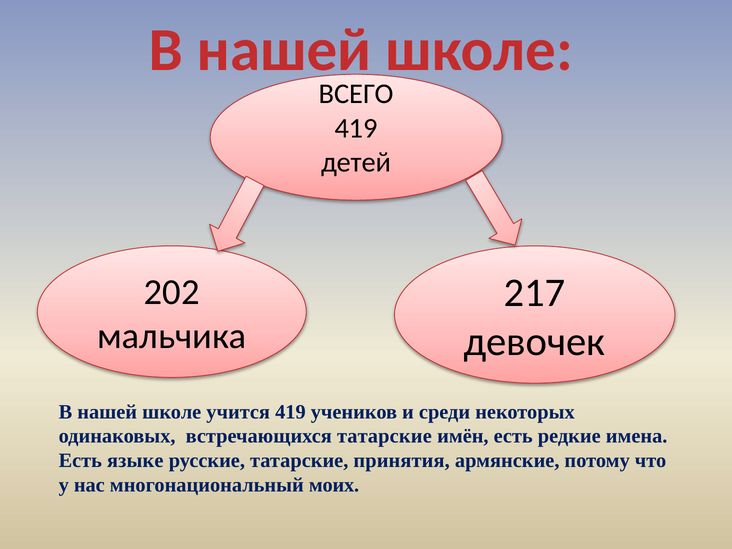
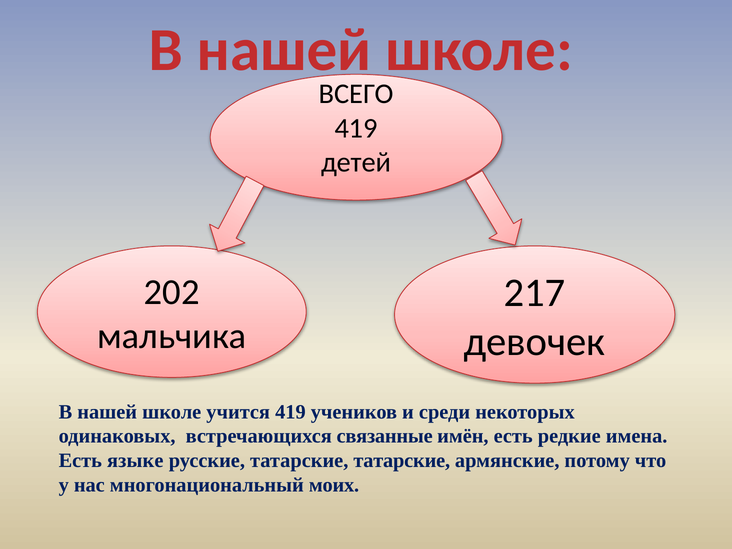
встречающихся татарские: татарские -> связанные
татарские принятия: принятия -> татарские
